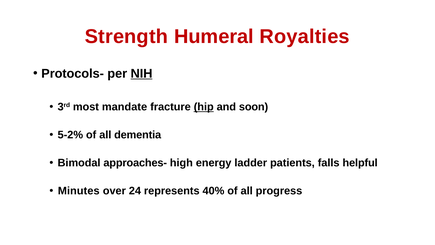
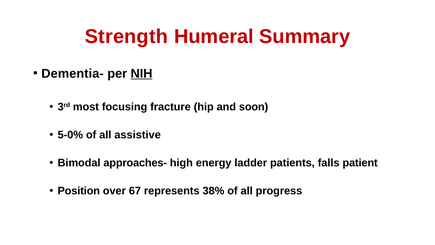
Royalties: Royalties -> Summary
Protocols-: Protocols- -> Dementia-
mandate: mandate -> focusing
hip underline: present -> none
5-2%: 5-2% -> 5-0%
dementia: dementia -> assistive
helpful: helpful -> patient
Minutes: Minutes -> Position
24: 24 -> 67
40%: 40% -> 38%
